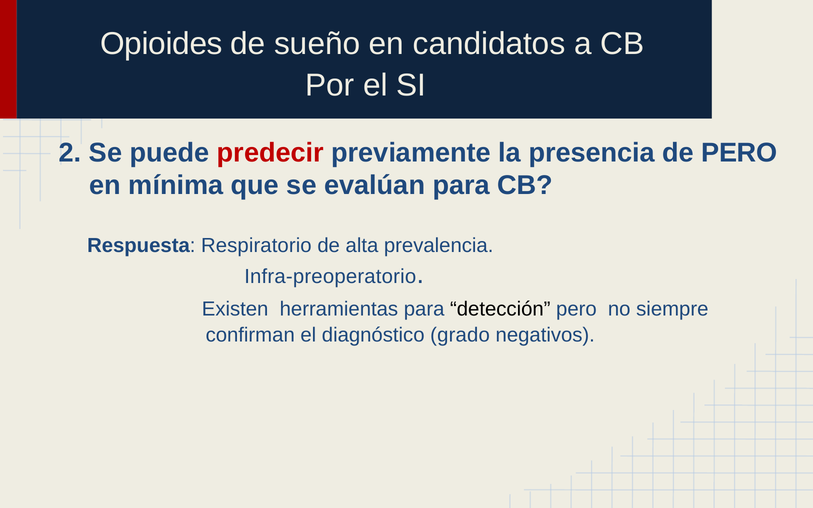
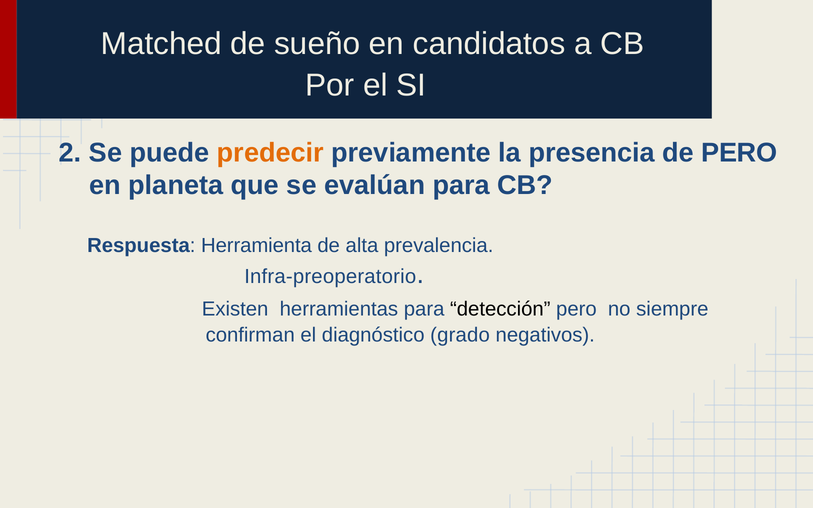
Opioides: Opioides -> Matched
predecir colour: red -> orange
mínima: mínima -> planeta
Respiratorio: Respiratorio -> Herramienta
